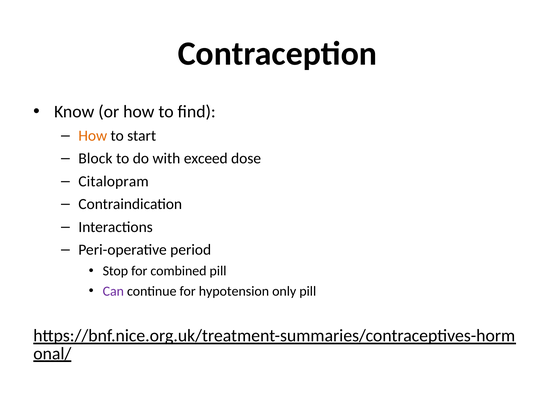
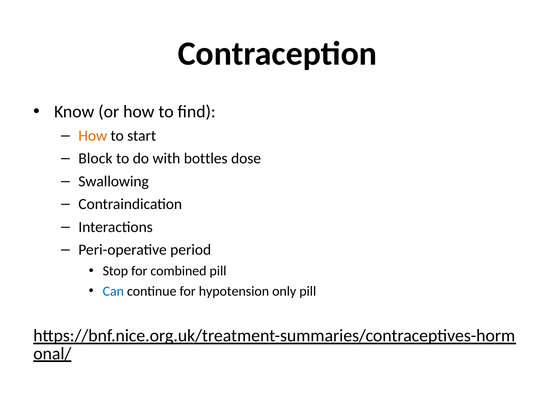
exceed: exceed -> bottles
Citalopram: Citalopram -> Swallowing
Can colour: purple -> blue
